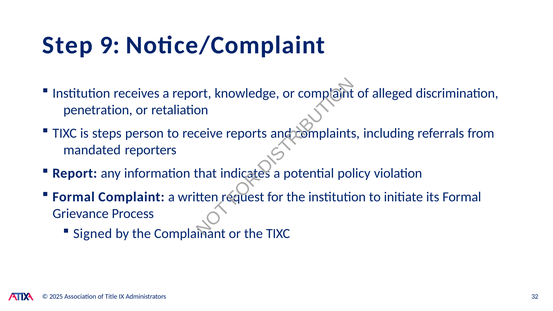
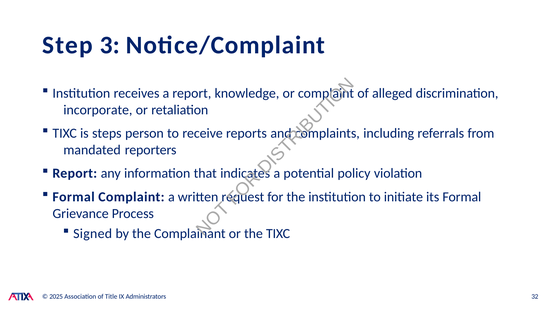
9: 9 -> 3
penetration: penetration -> incorporate
